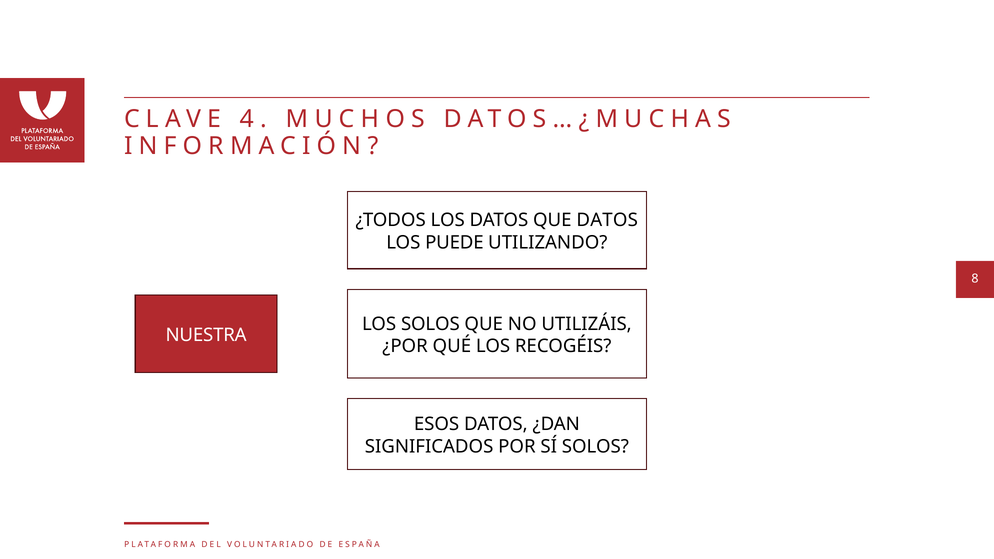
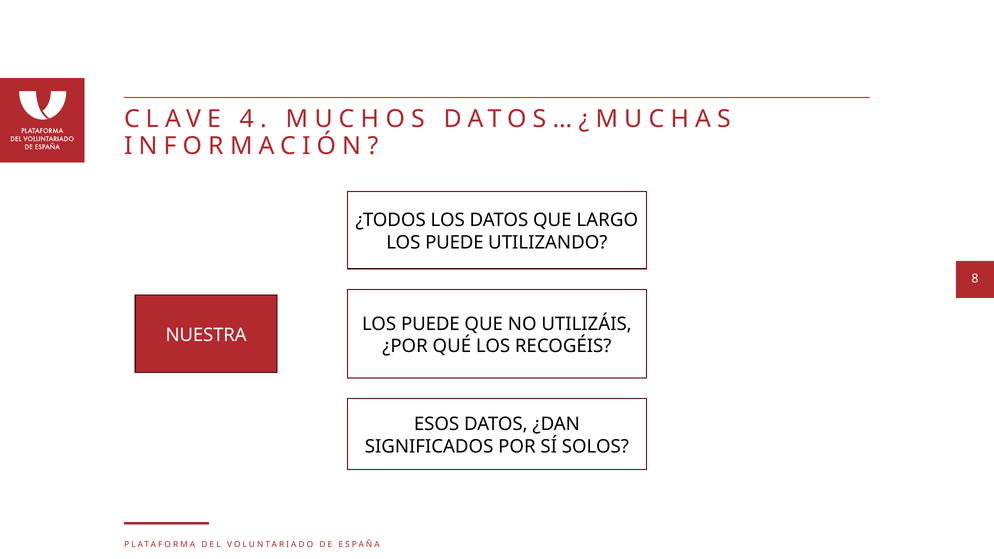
QUE DATOS: DATOS -> LARGO
SOLOS at (430, 324): SOLOS -> PUEDE
